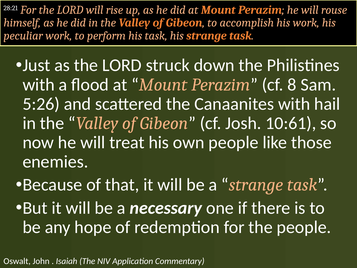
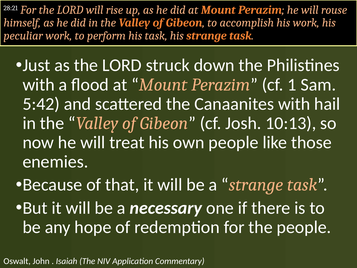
8: 8 -> 1
5:26: 5:26 -> 5:42
10:61: 10:61 -> 10:13
